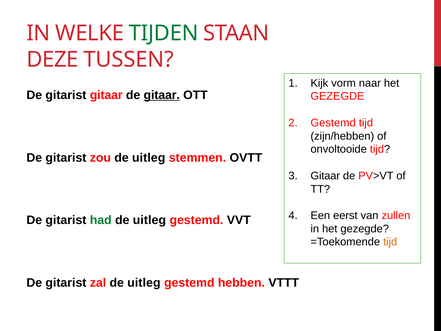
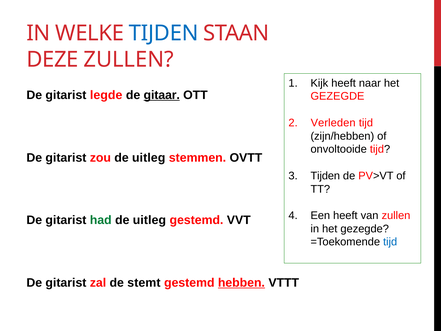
TIJDEN at (164, 33) colour: green -> blue
DEZE TUSSEN: TUSSEN -> ZULLEN
Kijk vorm: vorm -> heeft
gitarist gitaar: gitaar -> legde
Gestemd at (333, 123): Gestemd -> Verleden
Gitaar at (325, 176): Gitaar -> Tijden
Een eerst: eerst -> heeft
tijd at (390, 242) colour: orange -> blue
zal de uitleg: uitleg -> stemt
hebben underline: none -> present
